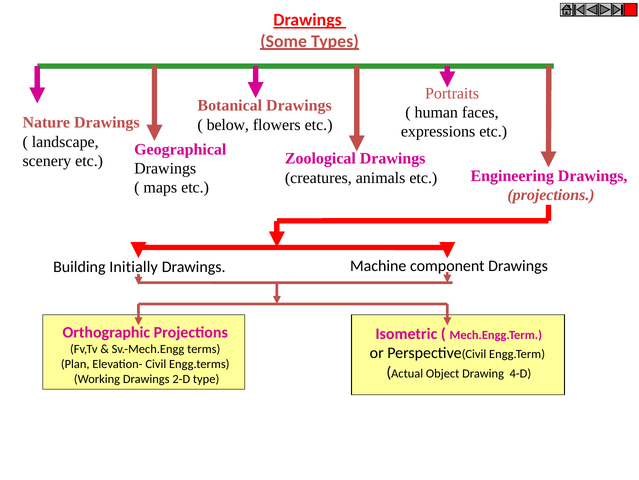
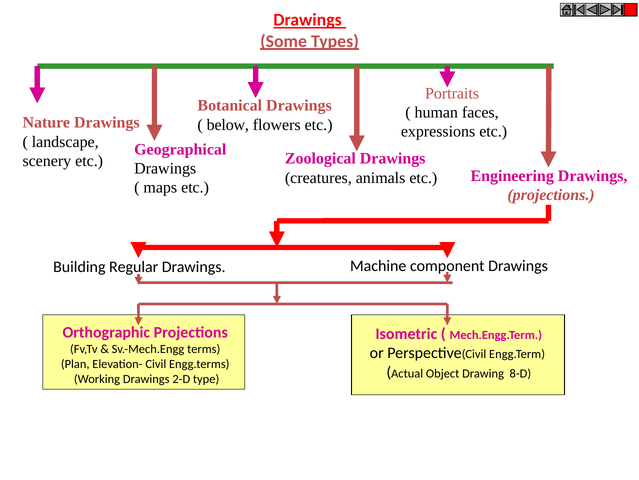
Initially: Initially -> Regular
4-D: 4-D -> 8-D
